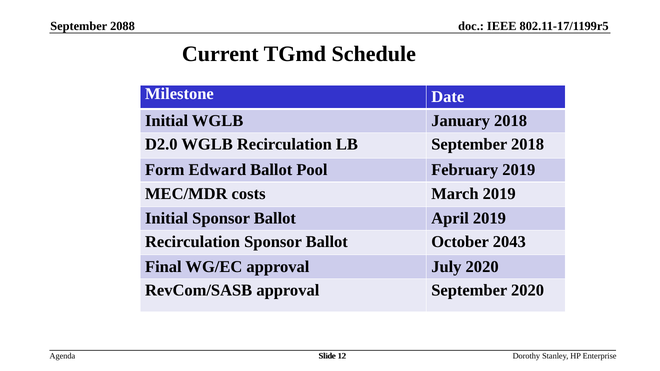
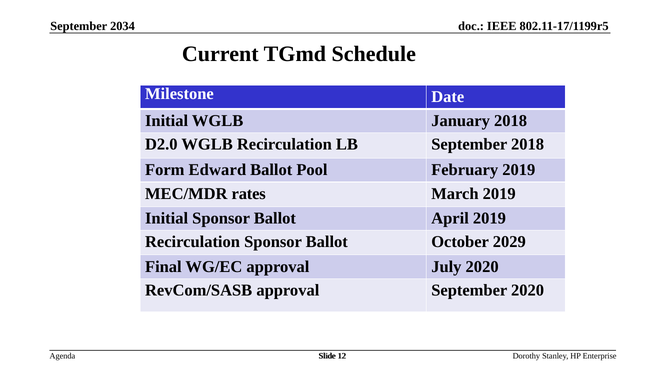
2088: 2088 -> 2034
costs: costs -> rates
2043: 2043 -> 2029
